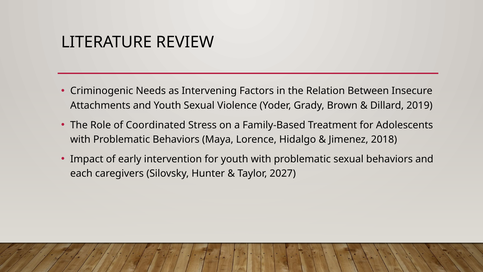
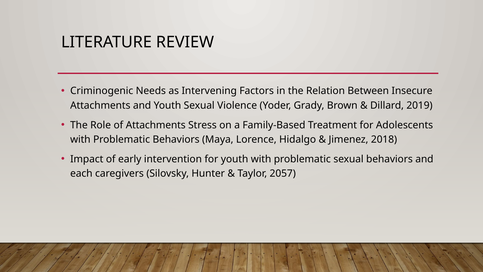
of Coordinated: Coordinated -> Attachments
2027: 2027 -> 2057
